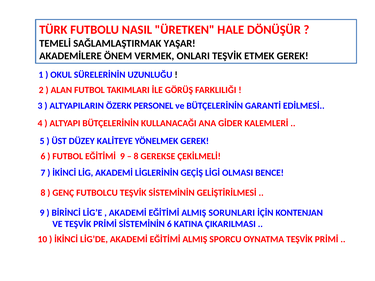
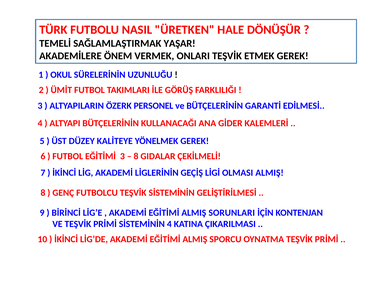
ALAN: ALAN -> ÜMİT
EĞİTİMİ 9: 9 -> 3
GEREKSE: GEREKSE -> GIDALAR
OLMASI BENCE: BENCE -> ALMIŞ
SİSTEMİNİN 6: 6 -> 4
